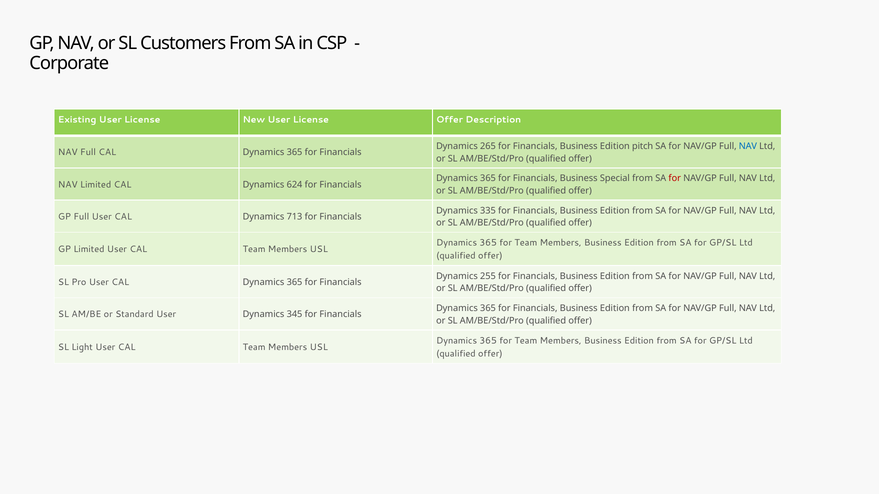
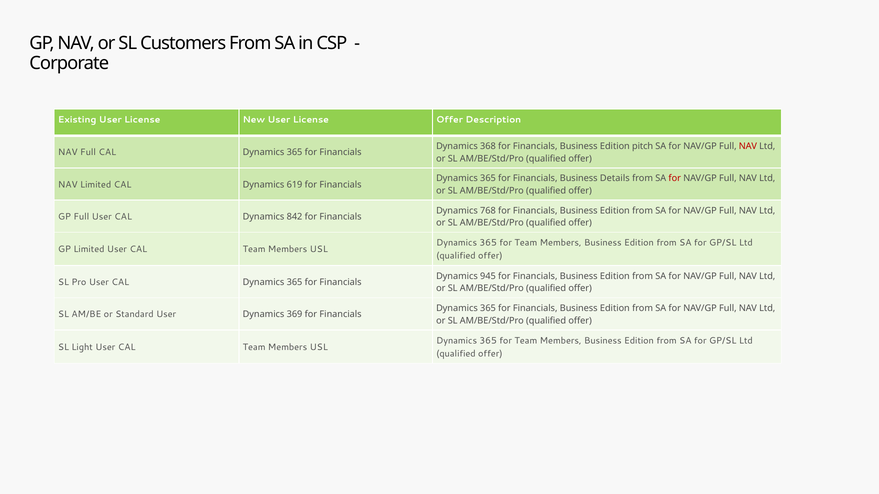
265: 265 -> 368
NAV at (748, 146) colour: blue -> red
Special: Special -> Details
624: 624 -> 619
335: 335 -> 768
713: 713 -> 842
255: 255 -> 945
345: 345 -> 369
